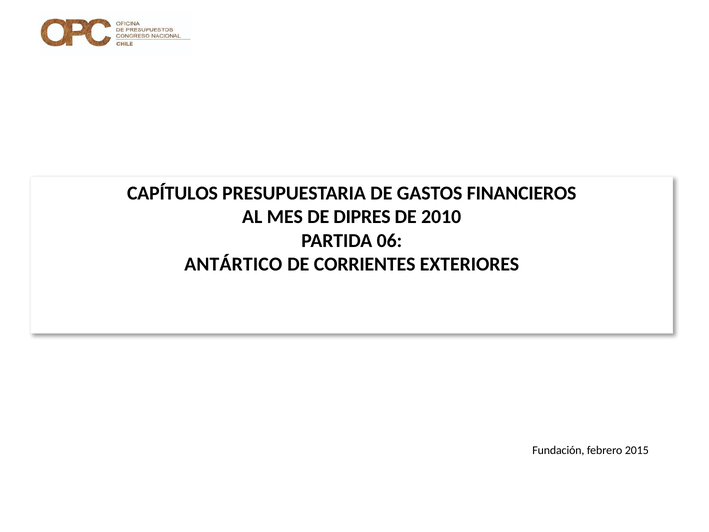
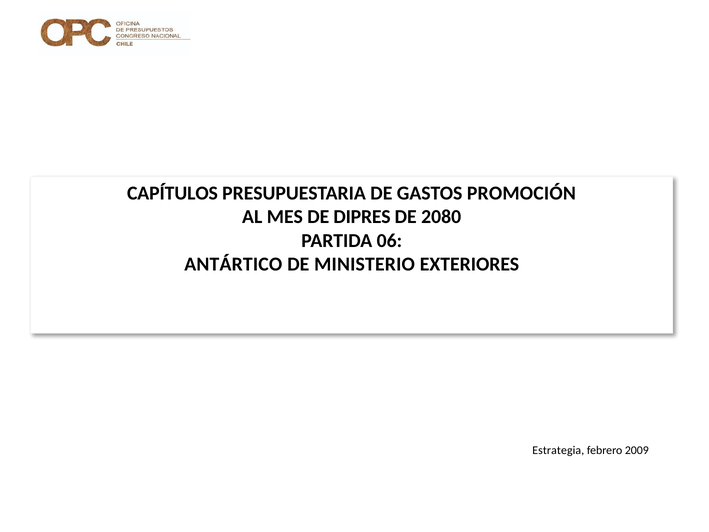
FINANCIEROS: FINANCIEROS -> PROMOCIÓN
2010: 2010 -> 2080
CORRIENTES: CORRIENTES -> MINISTERIO
Fundación: Fundación -> Estrategia
2015: 2015 -> 2009
